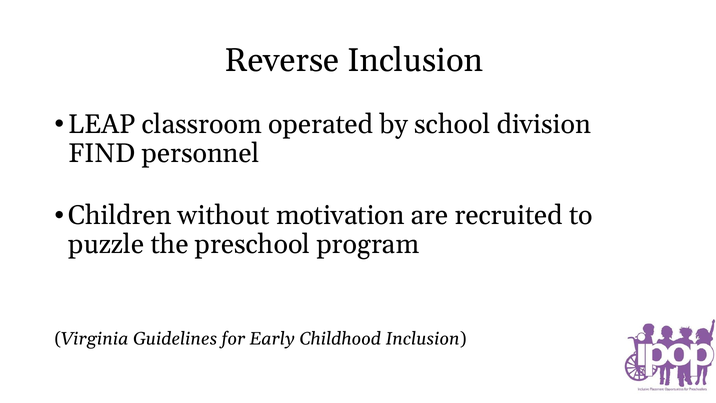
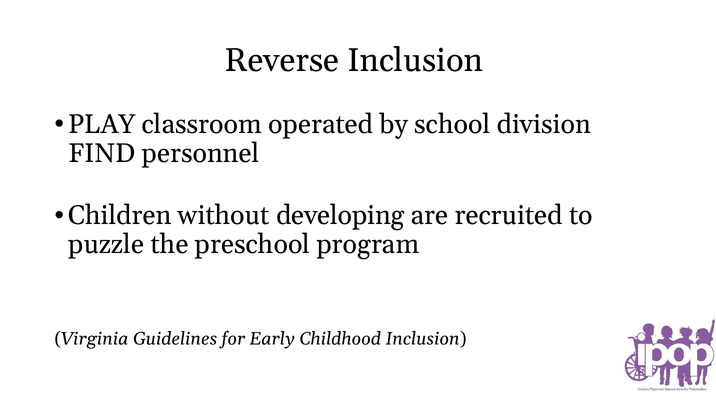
LEAP: LEAP -> PLAY
motivation: motivation -> developing
